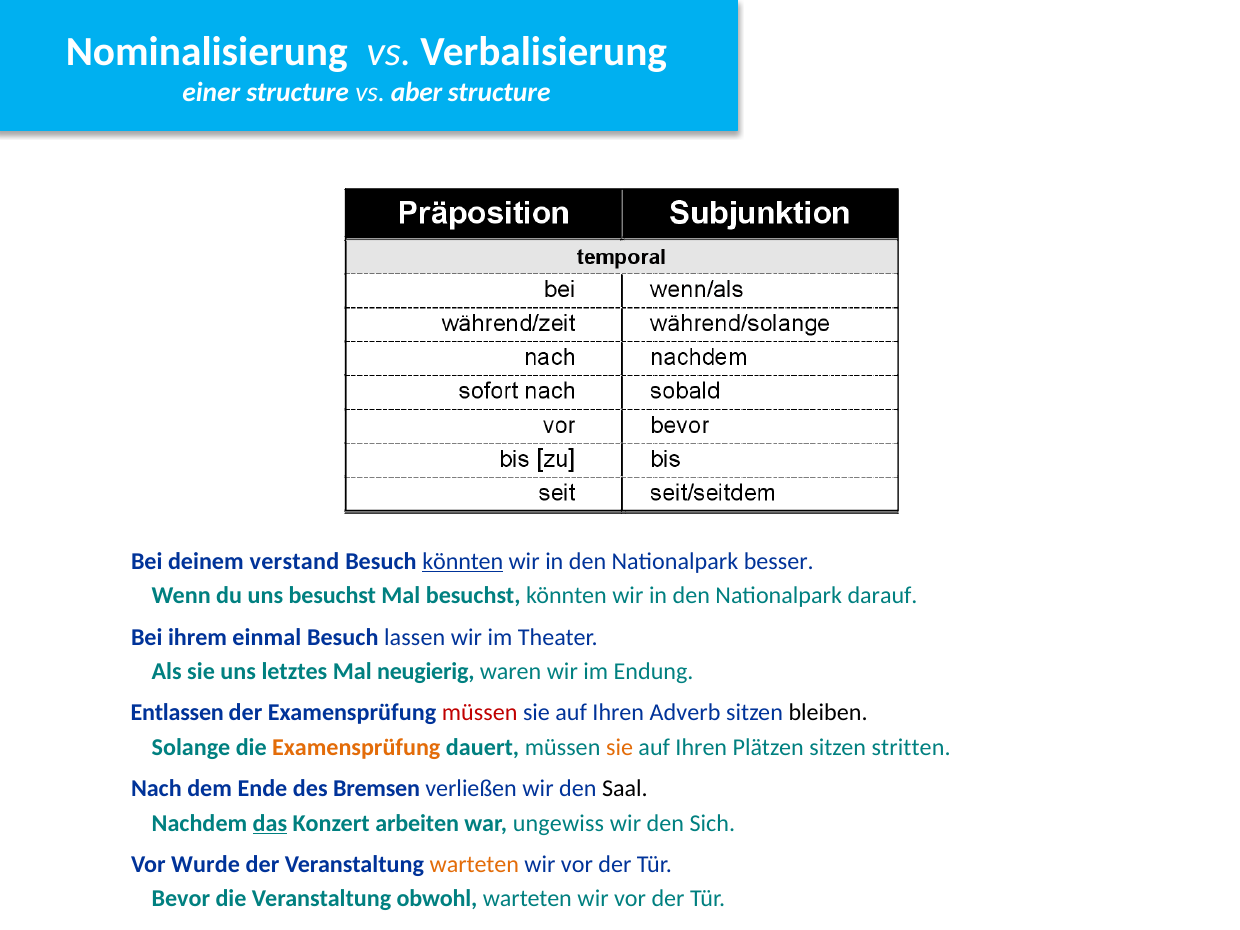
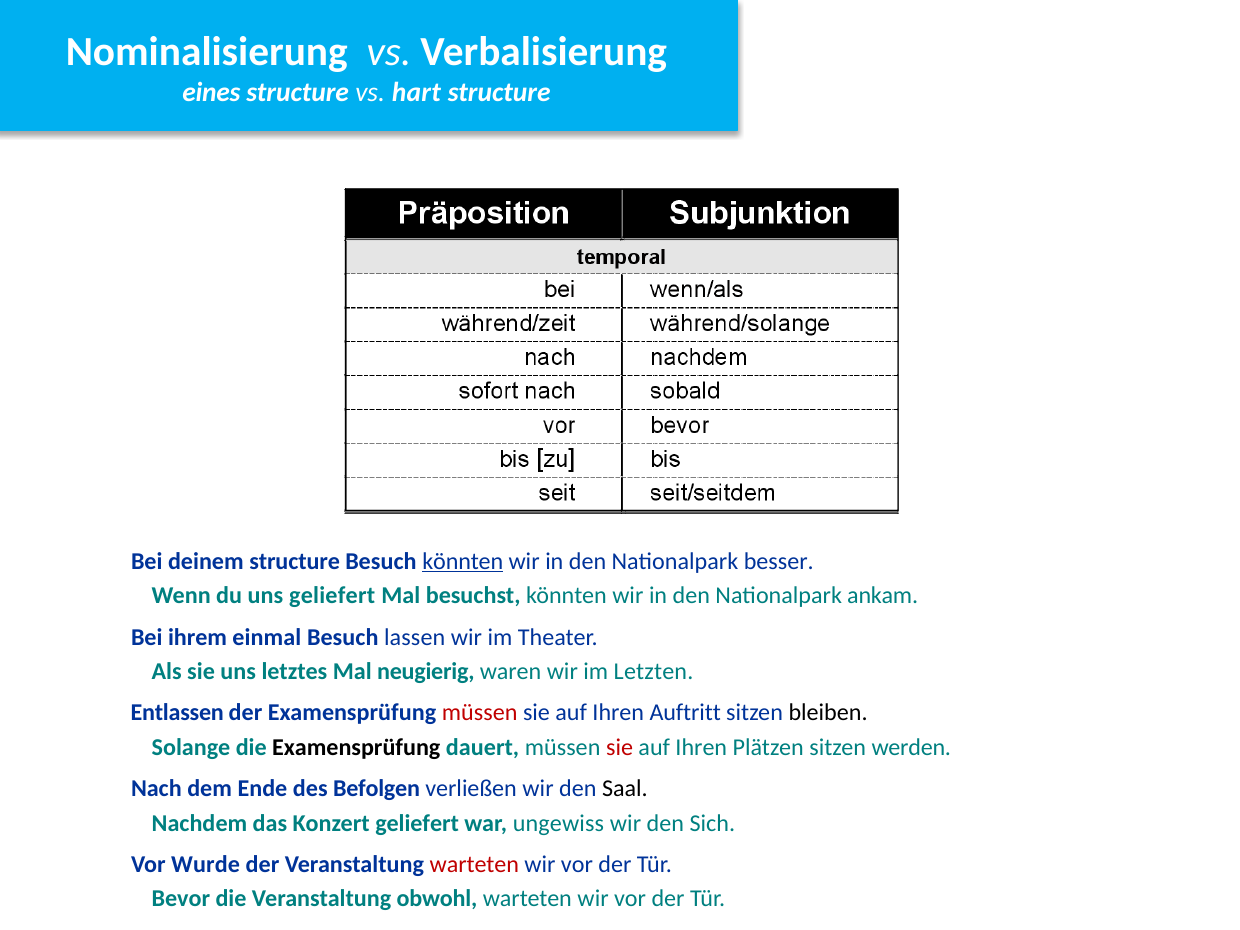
einer: einer -> eines
aber: aber -> hart
deinem verstand: verstand -> structure
uns besuchst: besuchst -> geliefert
darauf: darauf -> ankam
Endung: Endung -> Letzten
Adverb: Adverb -> Auftritt
Examensprüfung at (356, 747) colour: orange -> black
sie at (620, 747) colour: orange -> red
stritten: stritten -> werden
Bremsen: Bremsen -> Befolgen
das underline: present -> none
Konzert arbeiten: arbeiten -> geliefert
warteten at (474, 864) colour: orange -> red
